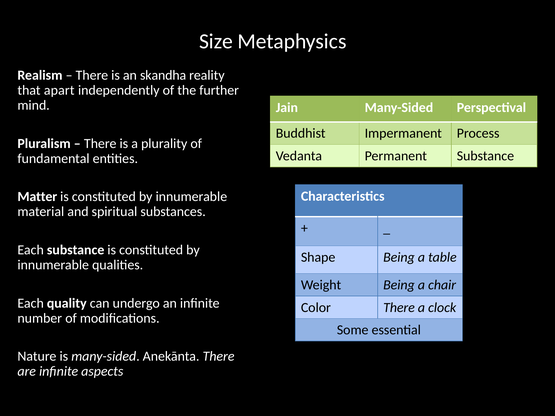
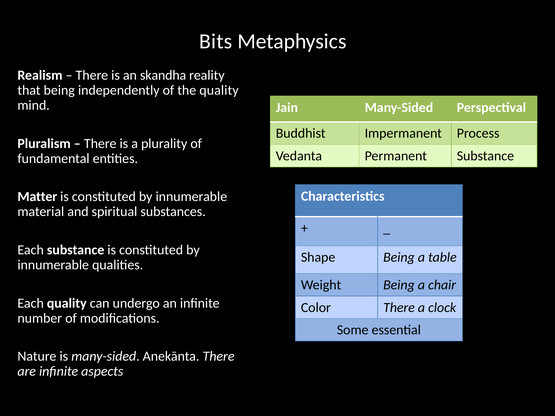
Size: Size -> Bits
that apart: apart -> being
the further: further -> quality
